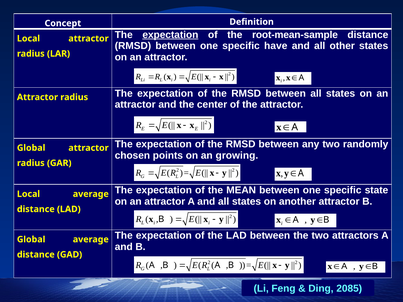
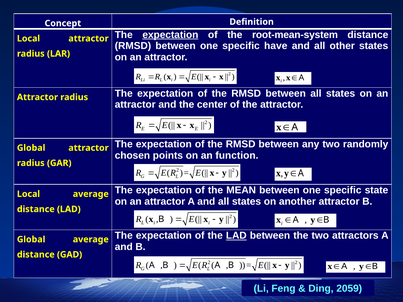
root-mean-sample: root-mean-sample -> root-mean-system
growing: growing -> function
LAD at (236, 236) underline: none -> present
2085: 2085 -> 2059
